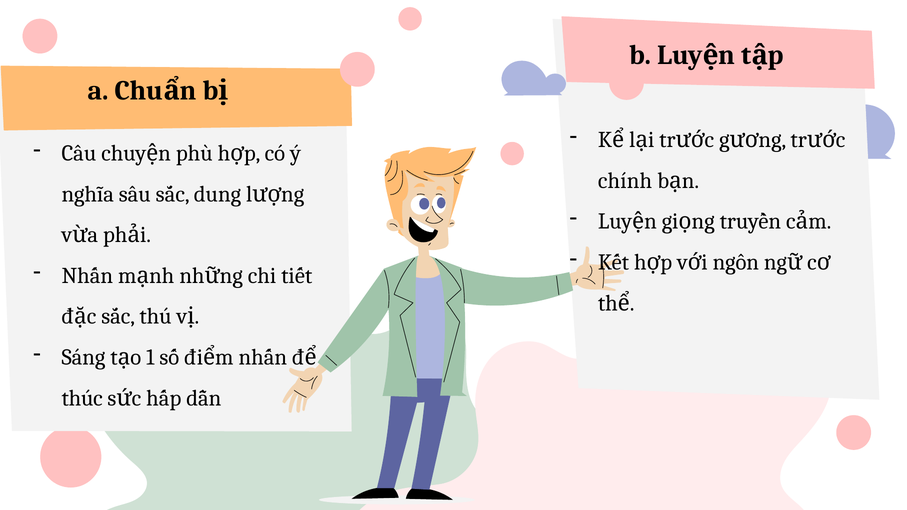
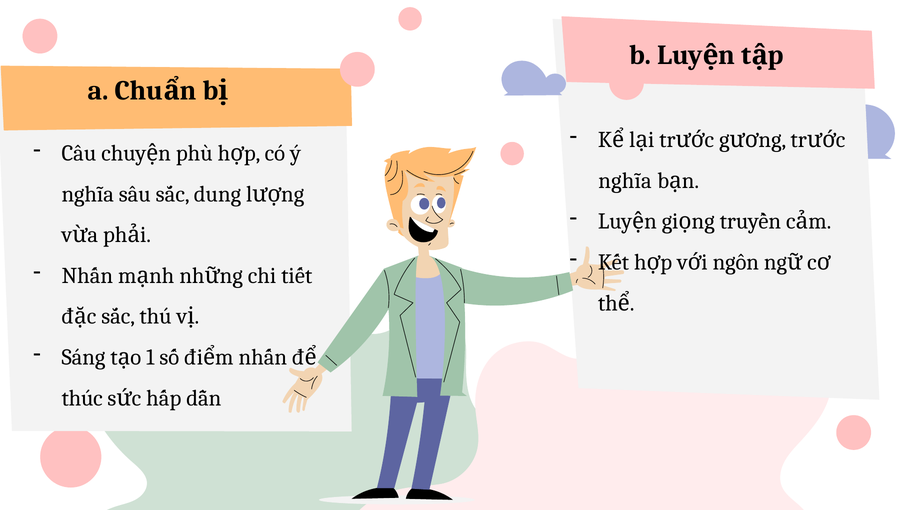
chính at (625, 181): chính -> nghĩa
